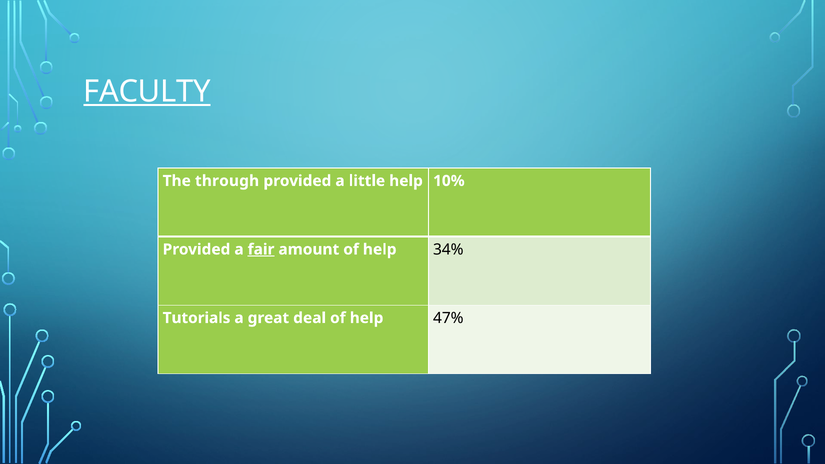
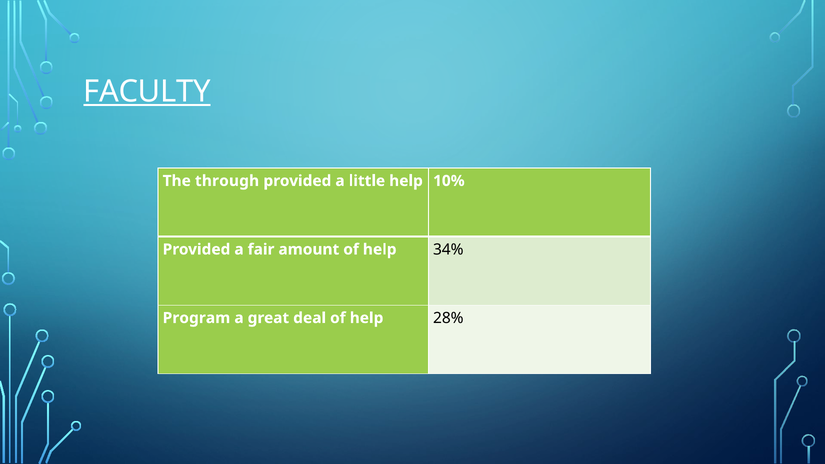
fair underline: present -> none
Tutorials: Tutorials -> Program
47%: 47% -> 28%
